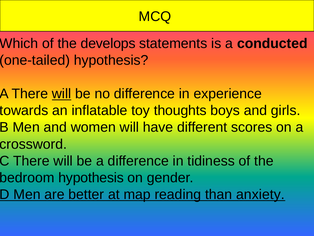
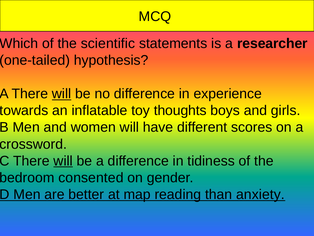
develops: develops -> scientific
conducted: conducted -> researcher
will at (63, 161) underline: none -> present
hypothesis at (91, 177): hypothesis -> consented
